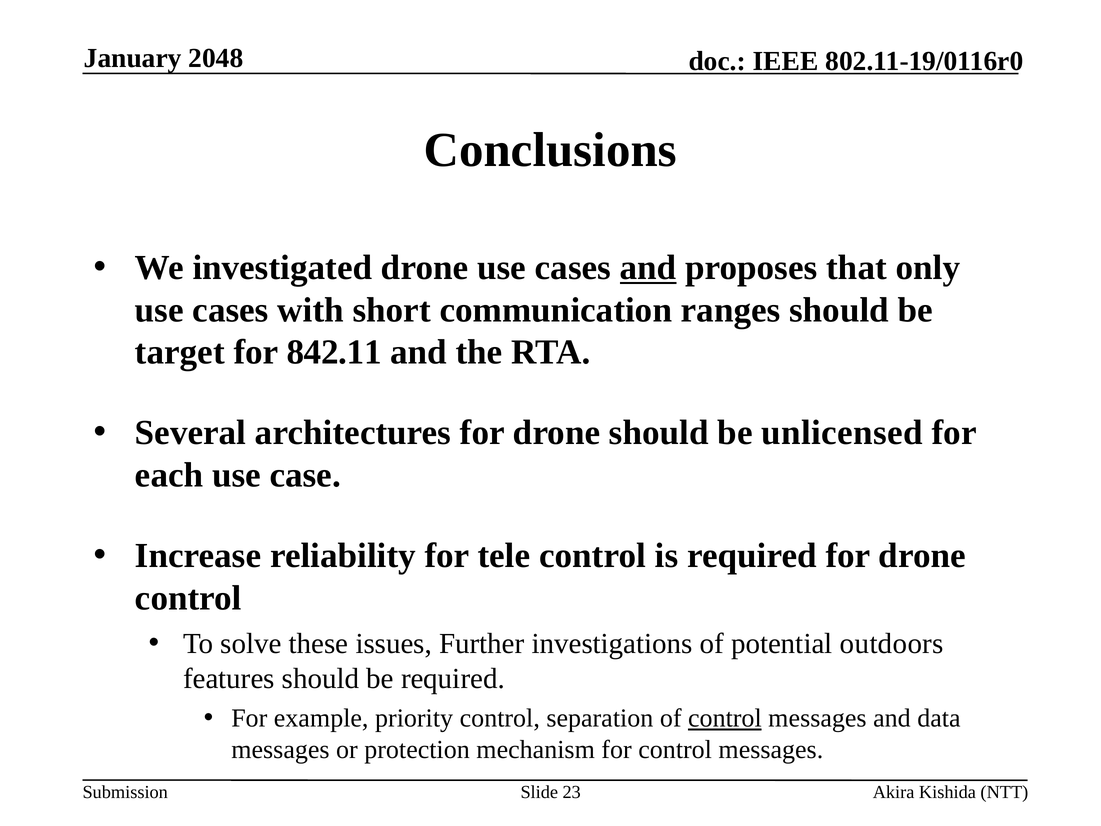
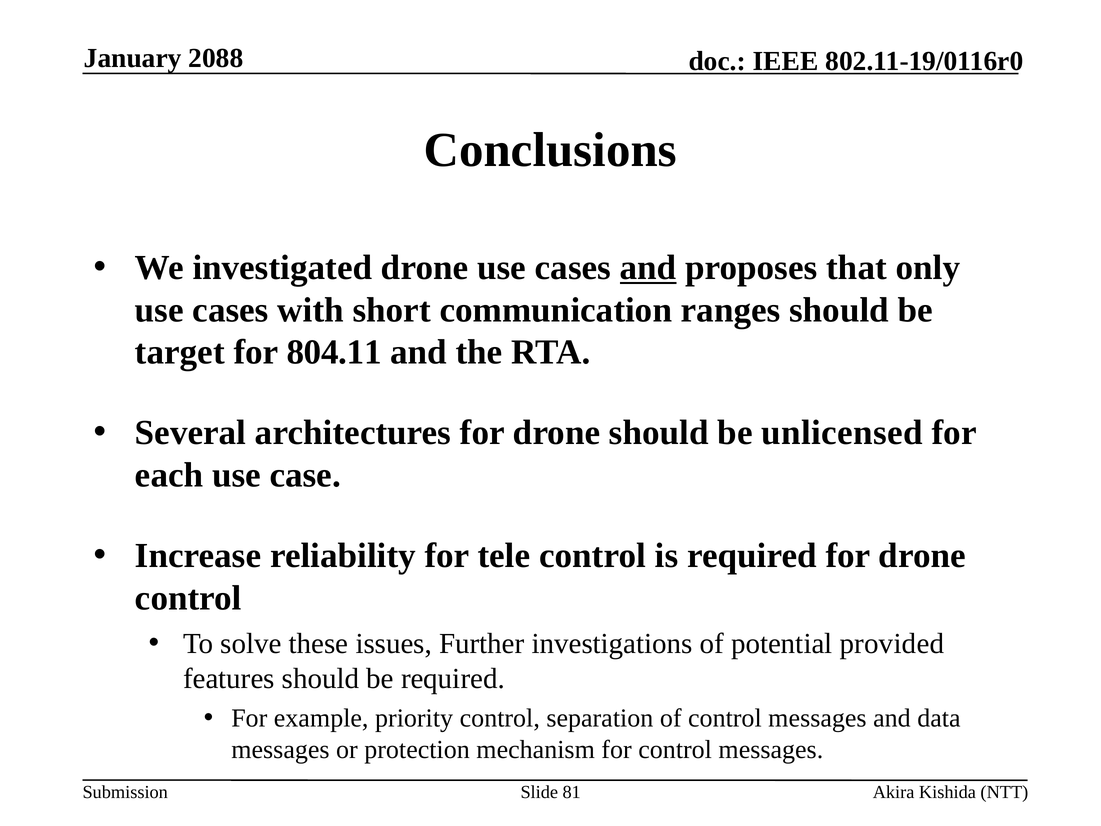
2048: 2048 -> 2088
842.11: 842.11 -> 804.11
outdoors: outdoors -> provided
control at (725, 718) underline: present -> none
23: 23 -> 81
